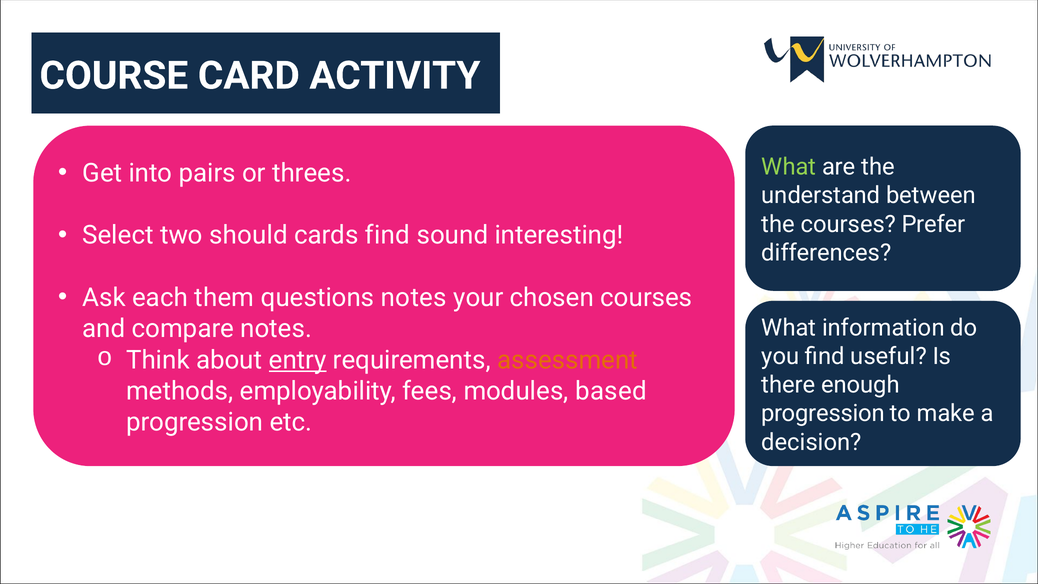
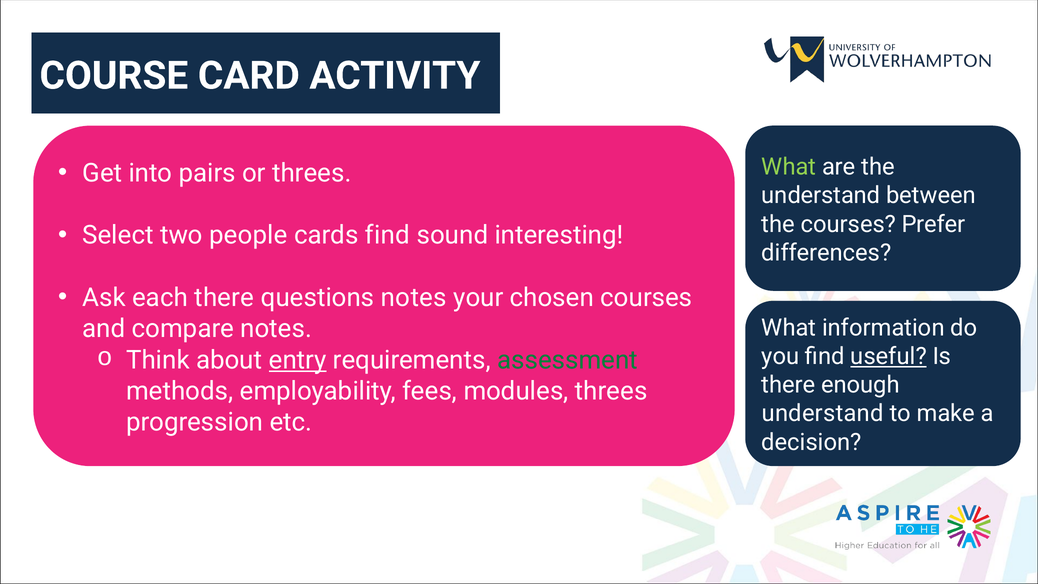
should: should -> people
each them: them -> there
useful underline: none -> present
assessment colour: orange -> green
modules based: based -> threes
progression at (823, 414): progression -> understand
